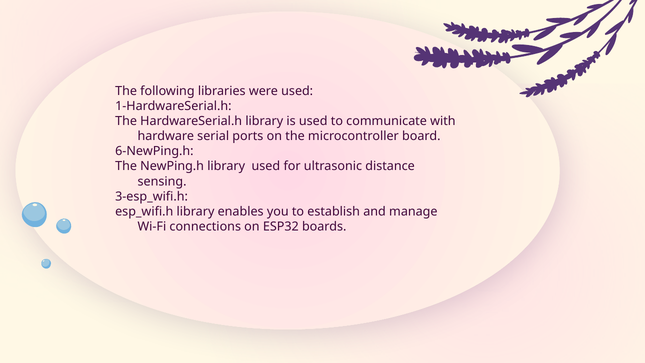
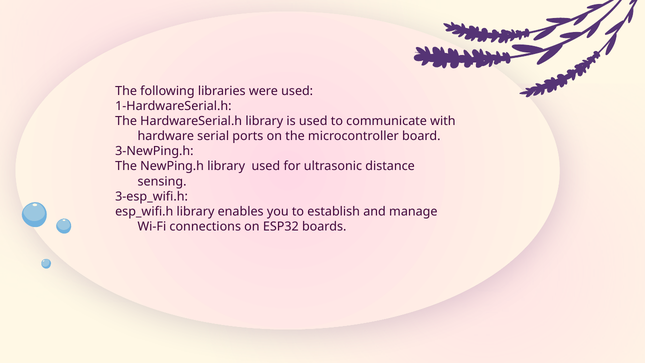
6-NewPing.h: 6-NewPing.h -> 3-NewPing.h
